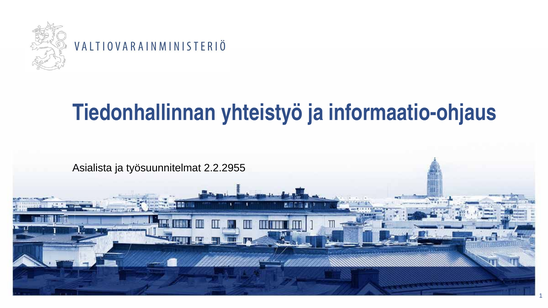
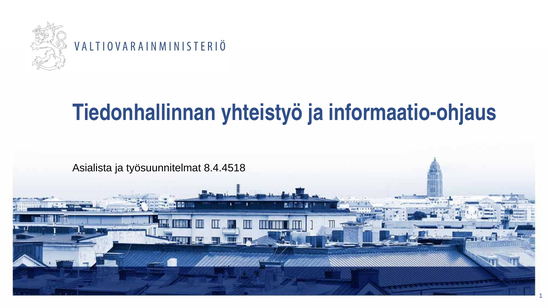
2.2.2955: 2.2.2955 -> 8.4.4518
